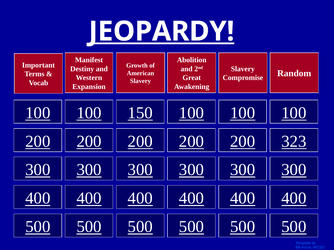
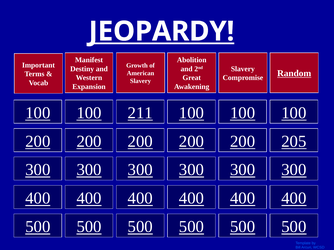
Random underline: none -> present
150: 150 -> 211
323: 323 -> 205
